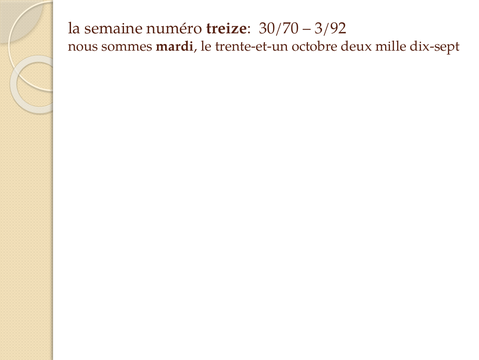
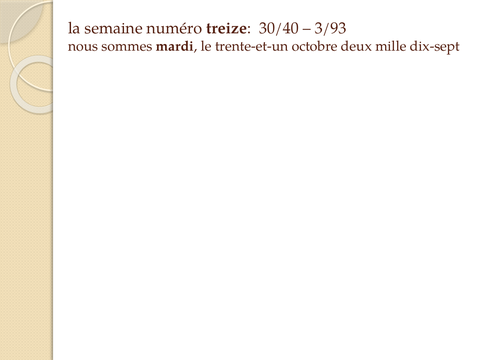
30/70: 30/70 -> 30/40
3/92: 3/92 -> 3/93
